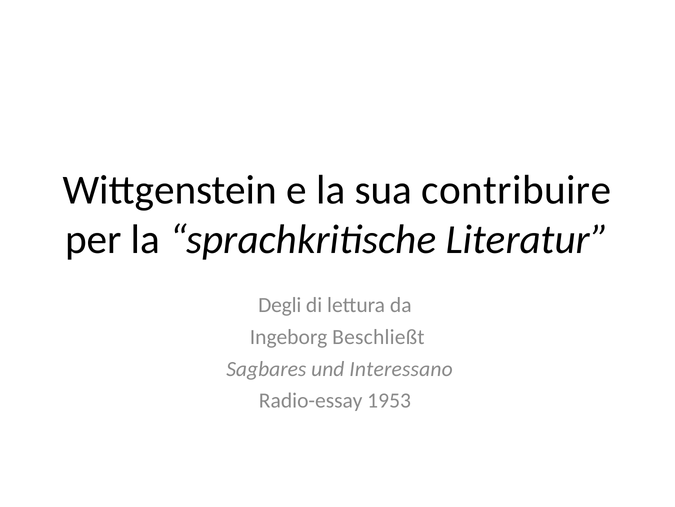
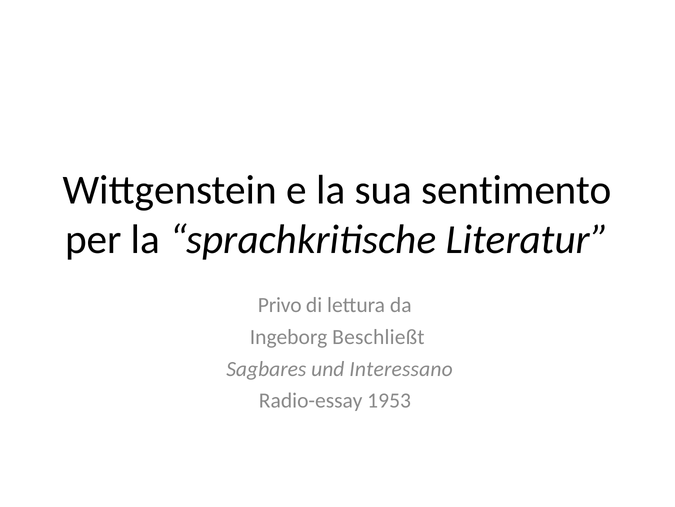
contribuire: contribuire -> sentimento
Degli: Degli -> Privo
